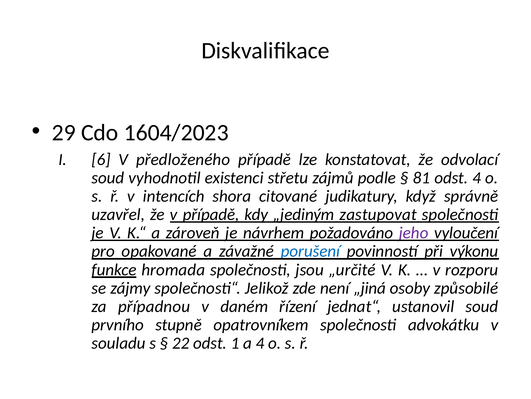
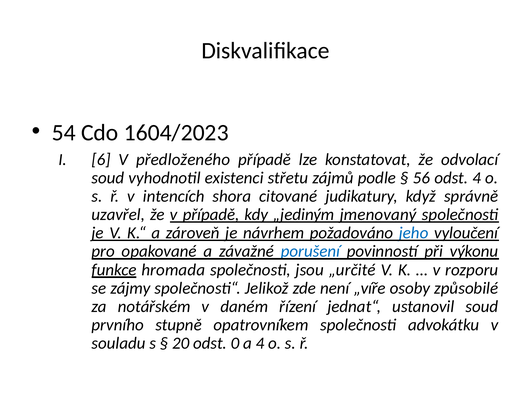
29: 29 -> 54
81: 81 -> 56
zastupovat: zastupovat -> jmenovaný
jeho colour: purple -> blue
„jiná: „jiná -> „víře
případnou: případnou -> notářském
22: 22 -> 20
1: 1 -> 0
